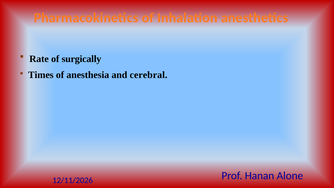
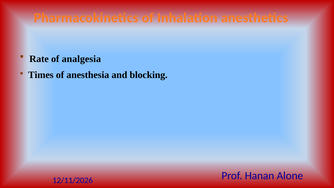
surgically: surgically -> analgesia
cerebral: cerebral -> blocking
